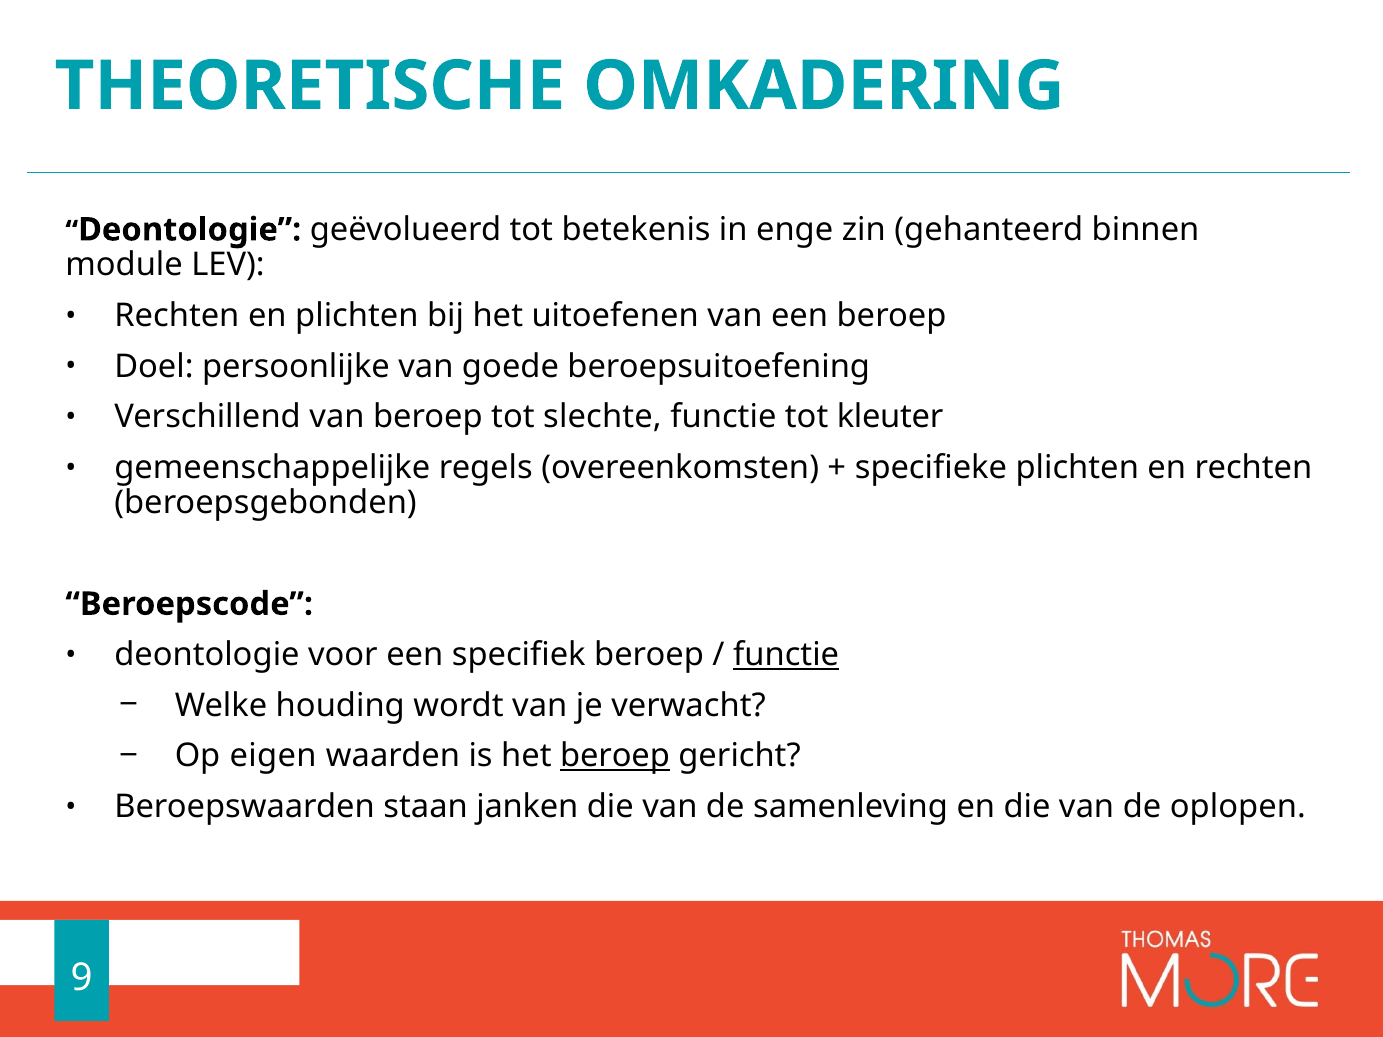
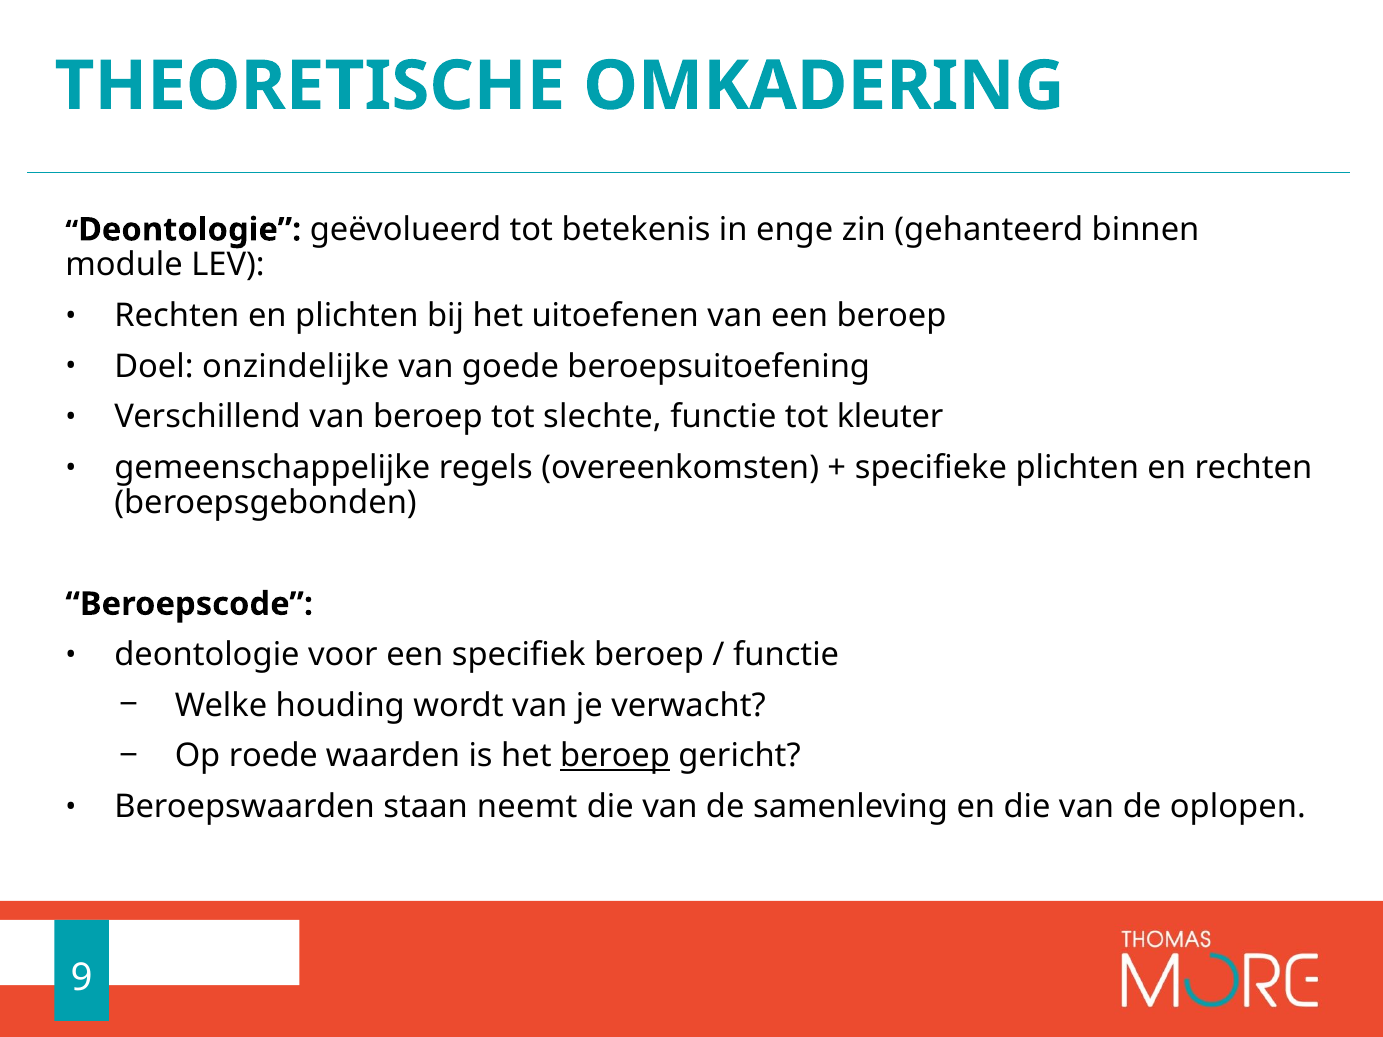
persoonlijke: persoonlijke -> onzindelijke
functie at (786, 655) underline: present -> none
eigen: eigen -> roede
janken: janken -> neemt
